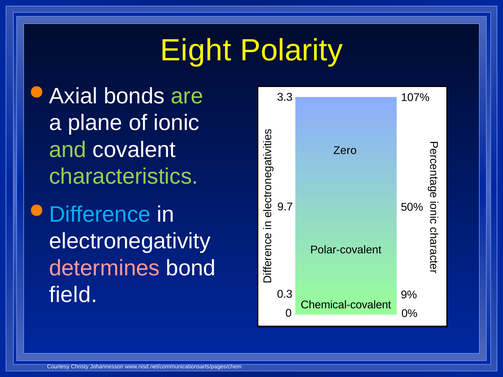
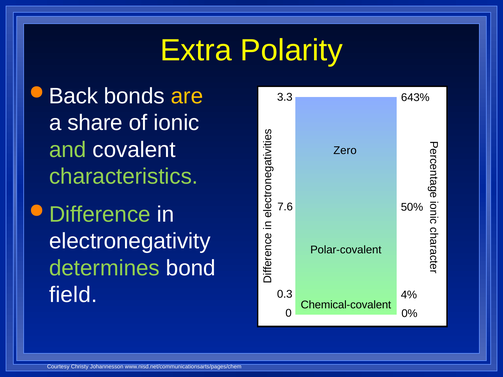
Eight: Eight -> Extra
Axial: Axial -> Back
are colour: light green -> yellow
107%: 107% -> 643%
plane: plane -> share
9.7: 9.7 -> 7.6
Difference colour: light blue -> light green
determines colour: pink -> light green
9%: 9% -> 4%
